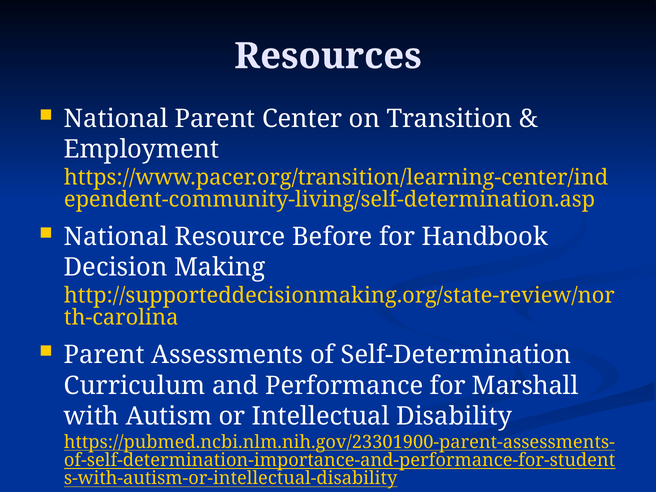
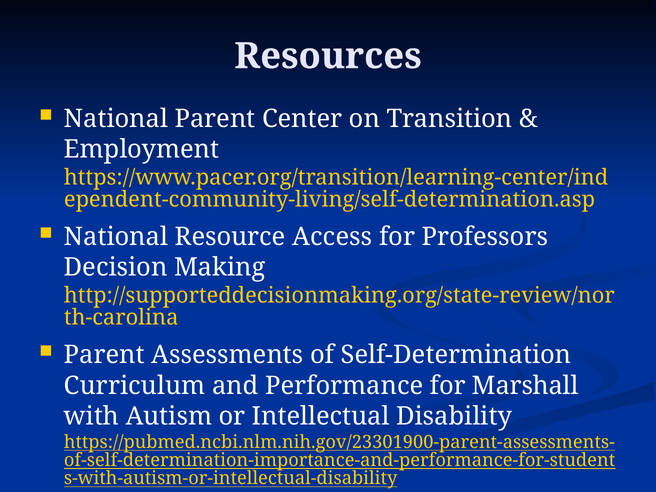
Before: Before -> Access
Handbook: Handbook -> Professors
